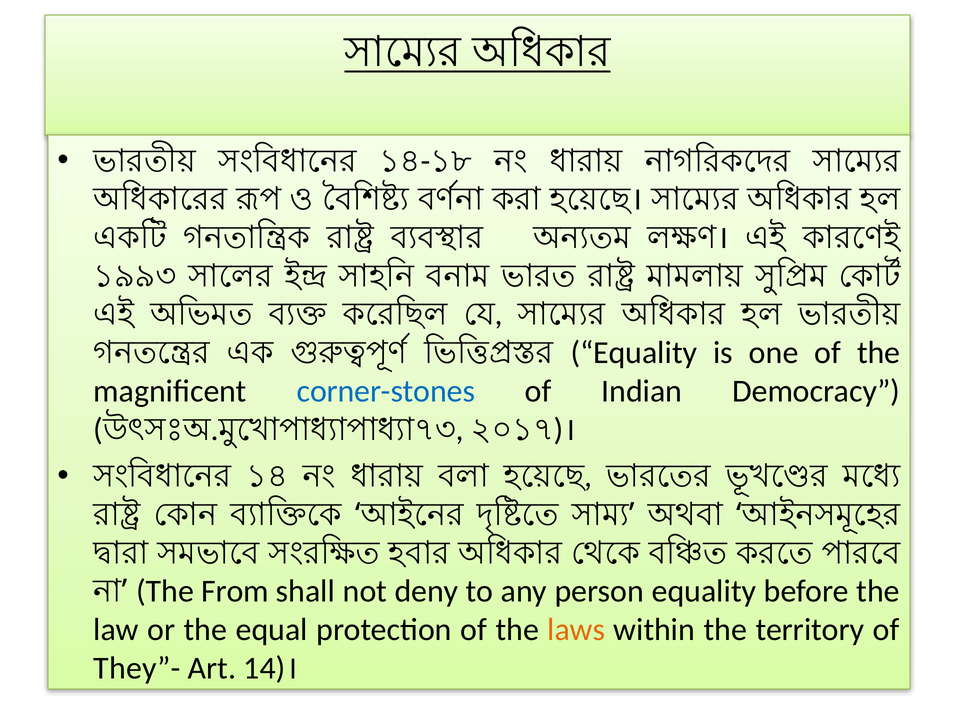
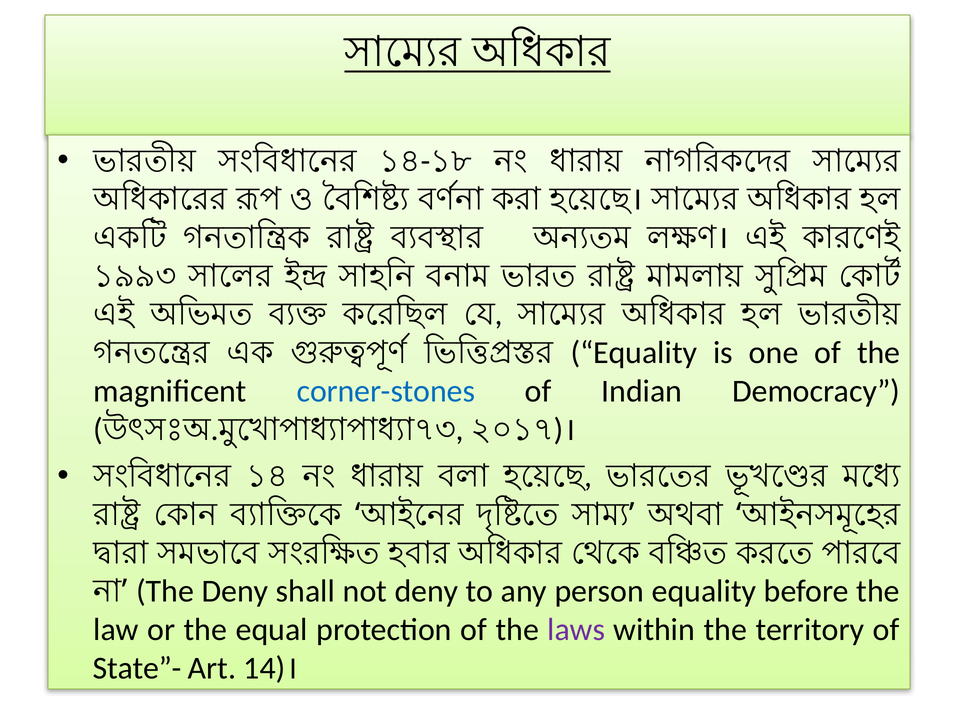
The From: From -> Deny
laws colour: orange -> purple
They”-: They”- -> State”-
